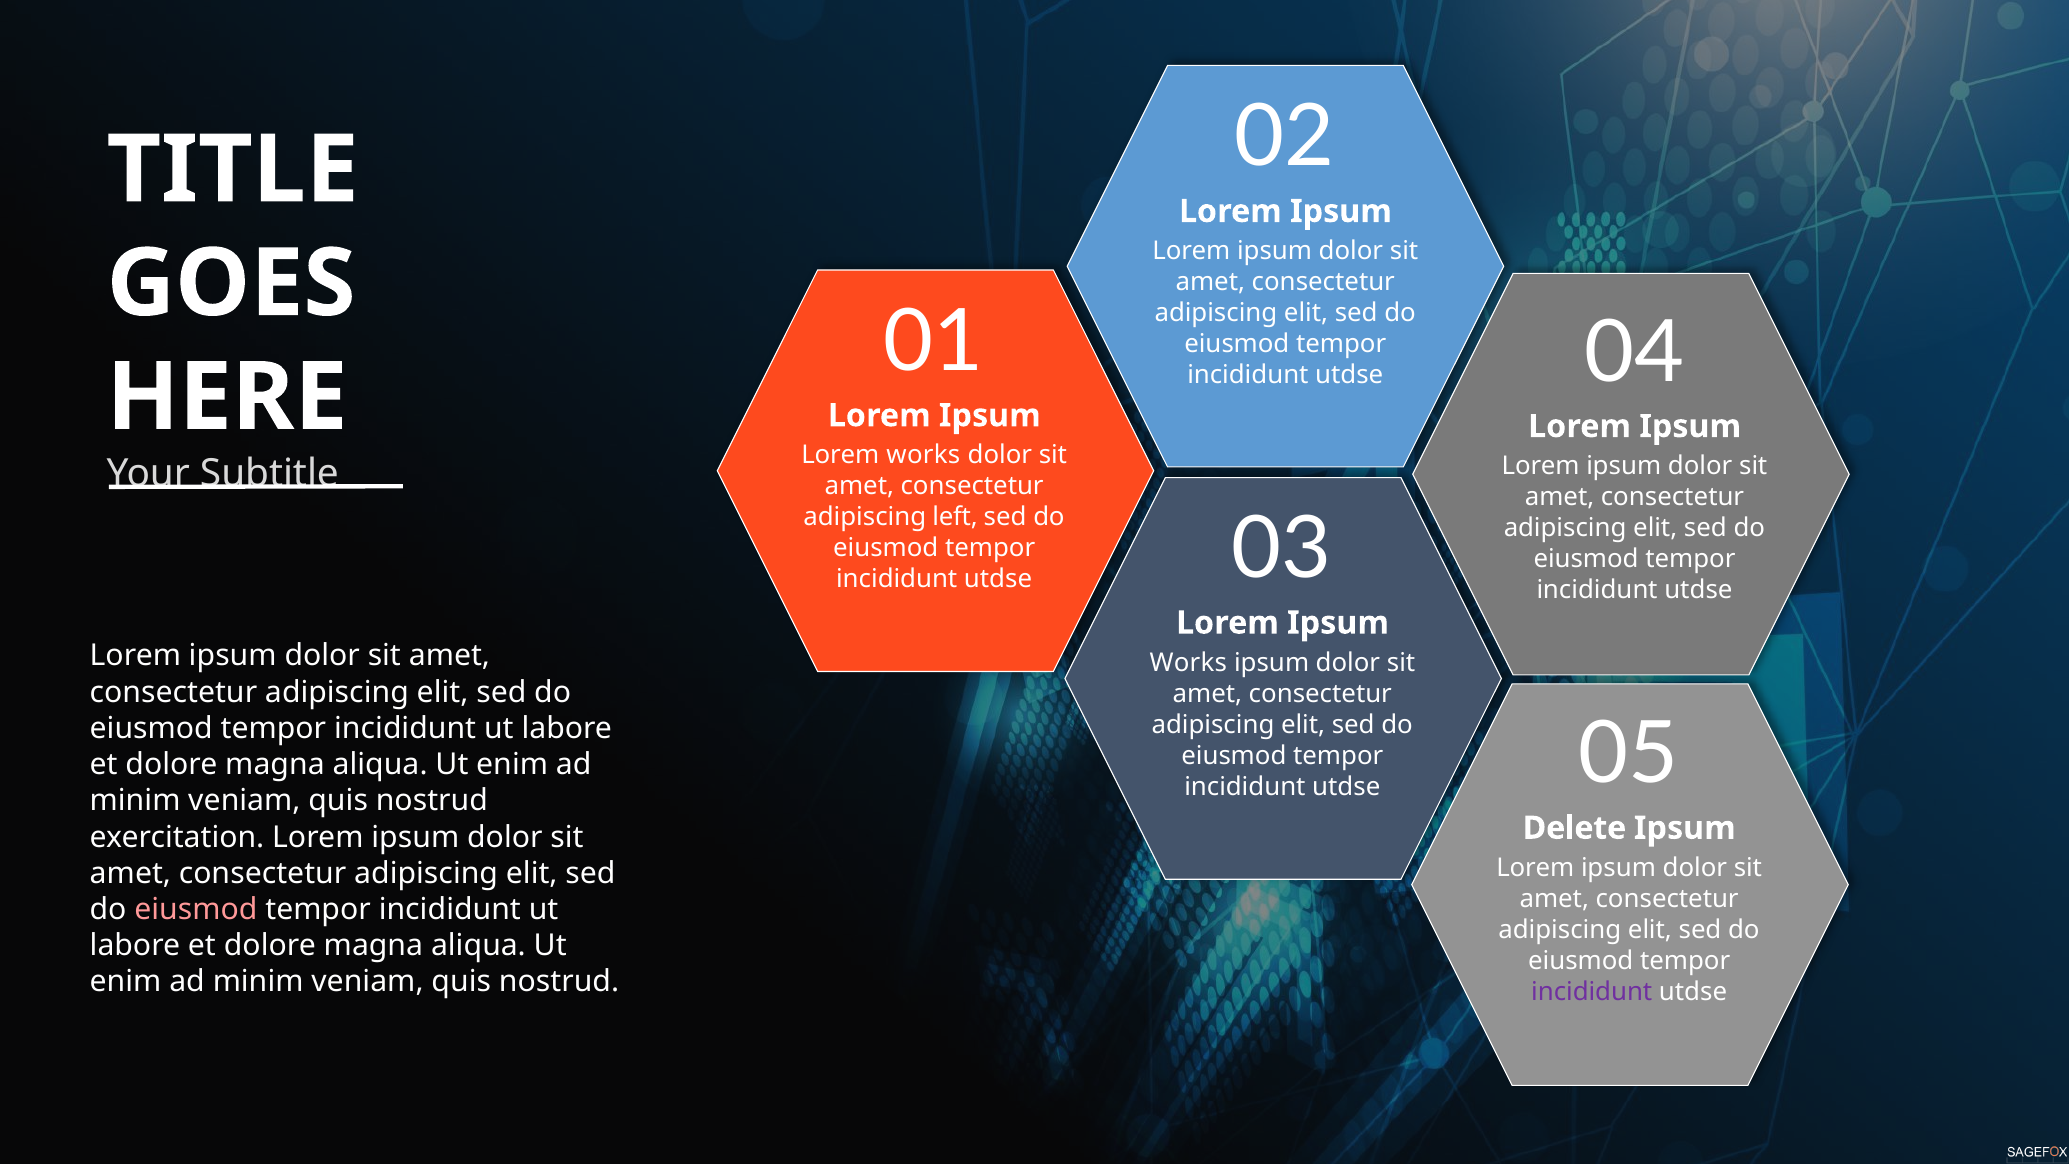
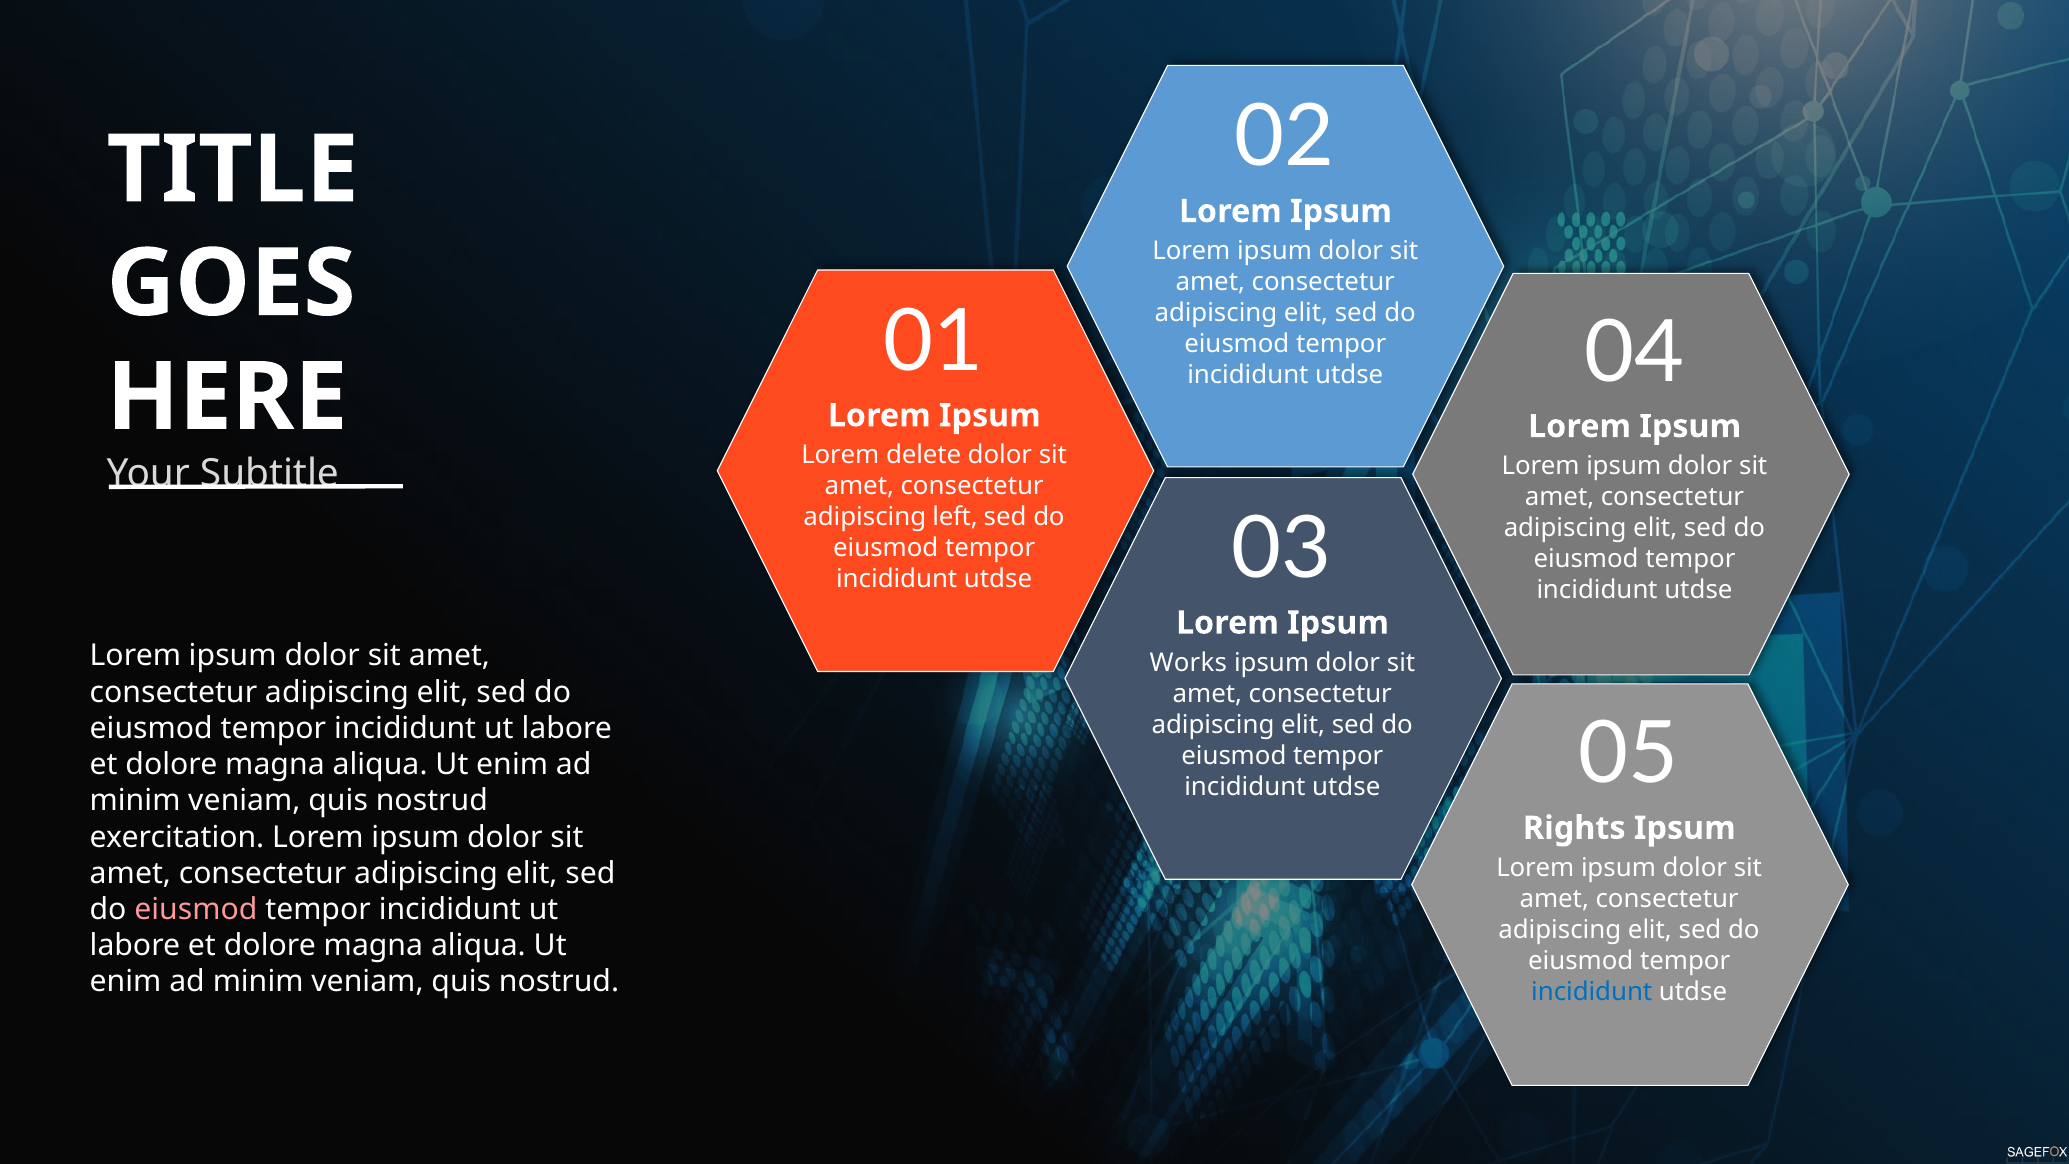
Lorem works: works -> delete
Delete: Delete -> Rights
incididunt at (1592, 992) colour: purple -> blue
